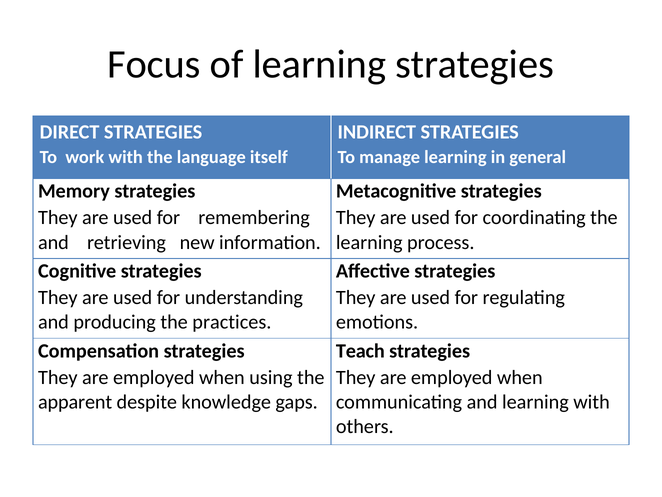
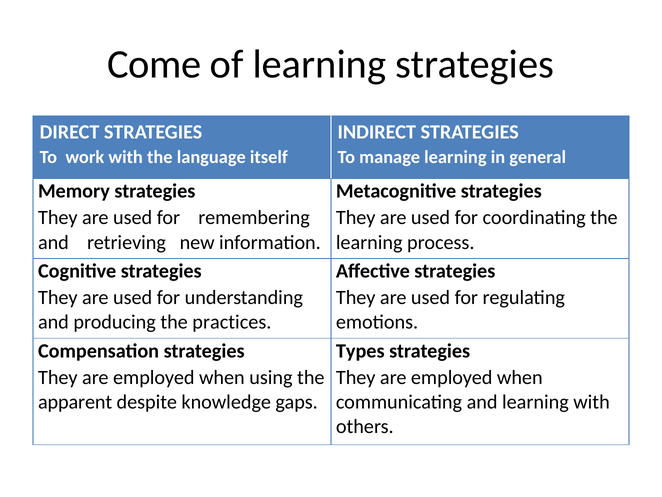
Focus: Focus -> Come
Teach: Teach -> Types
